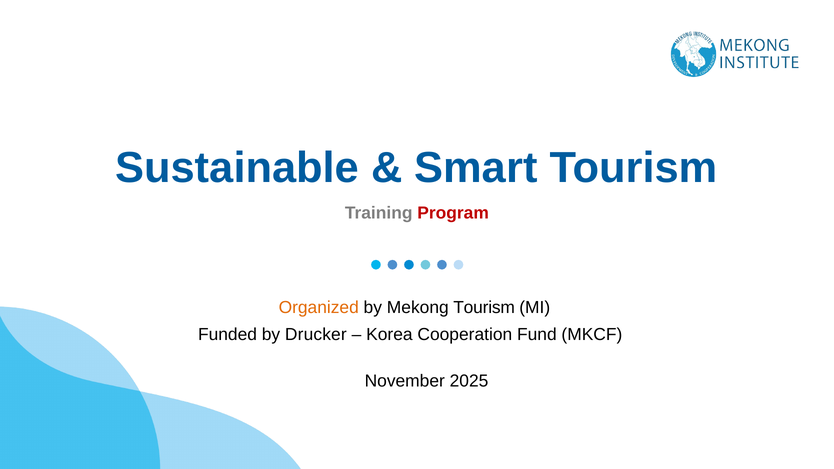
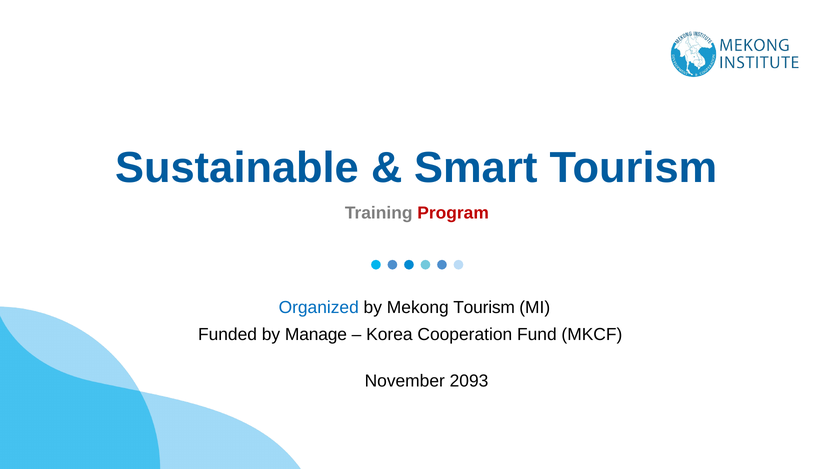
Organized colour: orange -> blue
Drucker: Drucker -> Manage
2025: 2025 -> 2093
